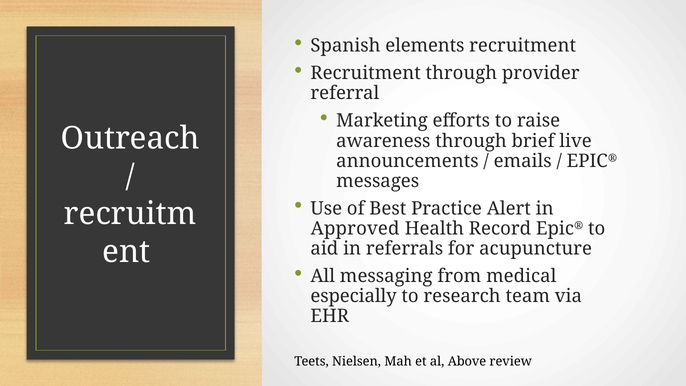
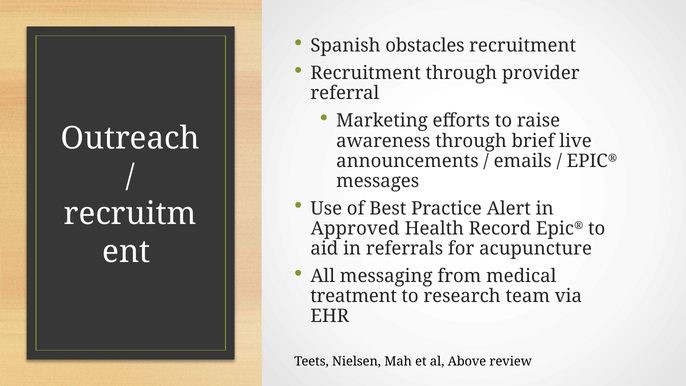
elements: elements -> obstacles
especially: especially -> treatment
